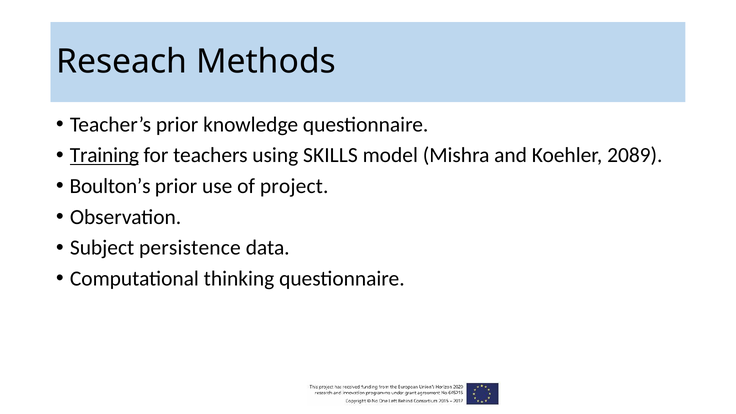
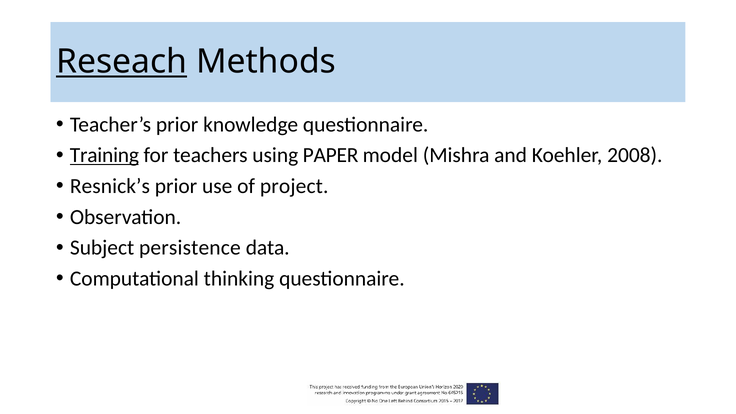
Reseach underline: none -> present
SKILLS: SKILLS -> PAPER
2089: 2089 -> 2008
Boulton’s: Boulton’s -> Resnick’s
